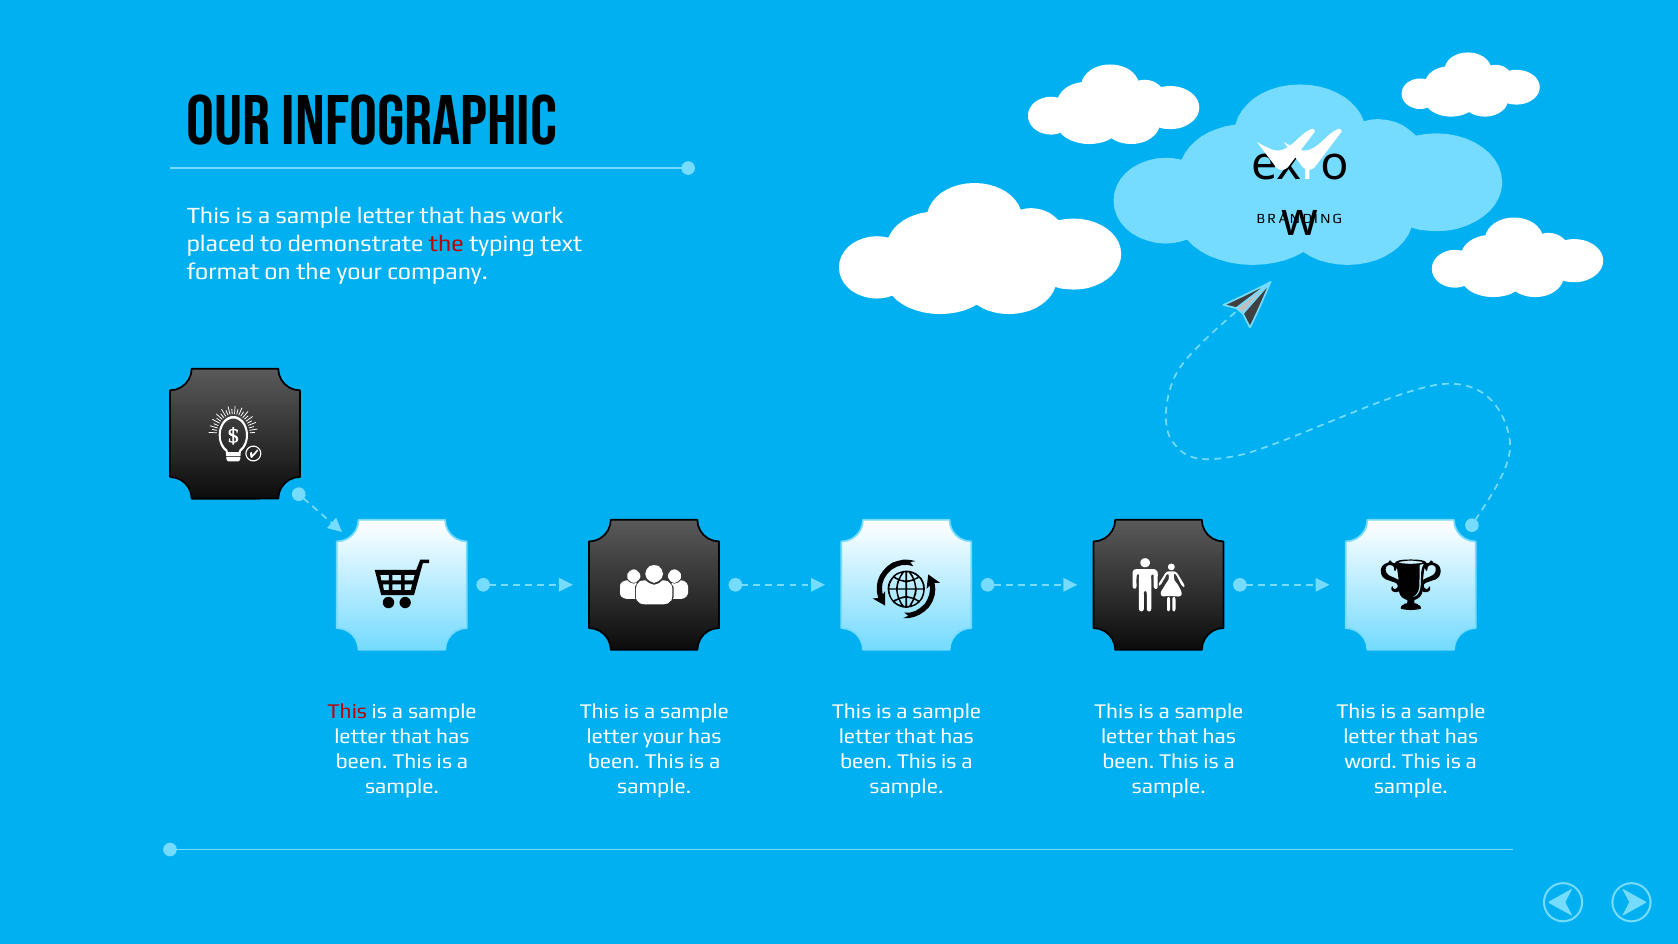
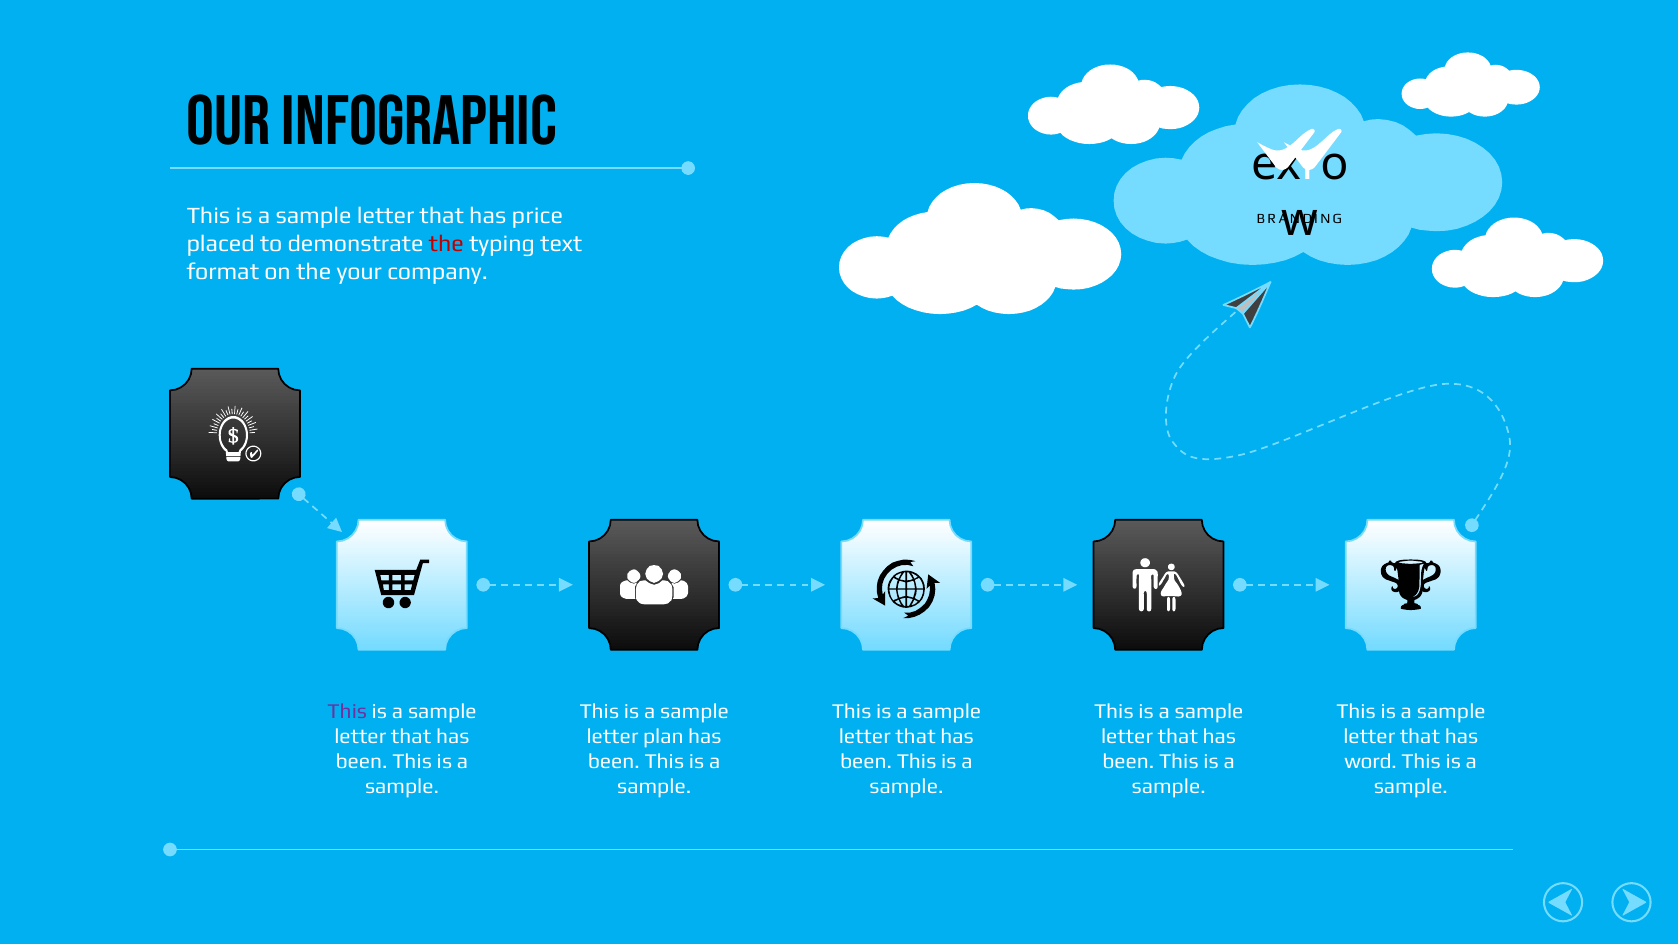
work: work -> price
This at (347, 711) colour: red -> purple
letter your: your -> plan
